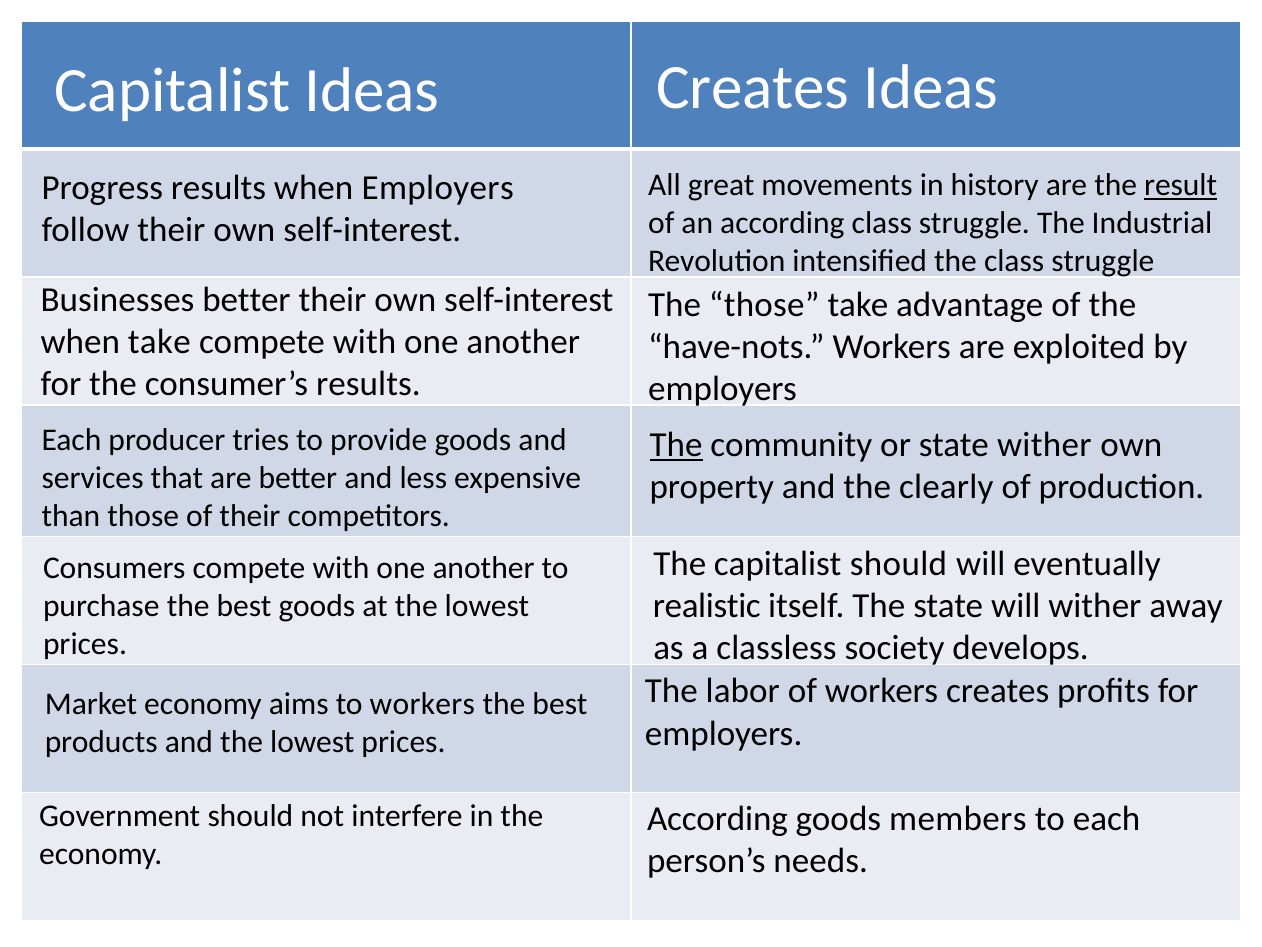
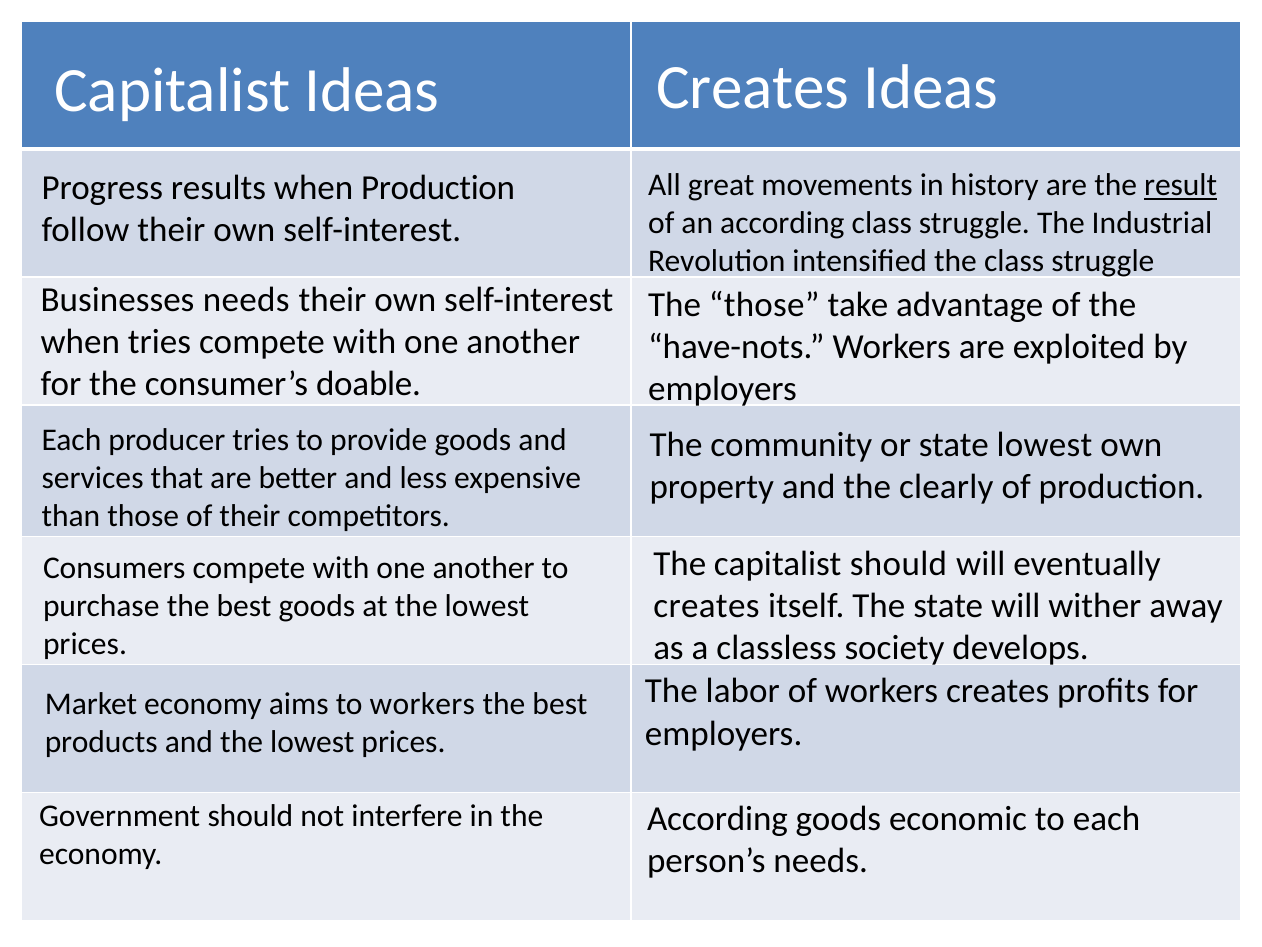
when Employers: Employers -> Production
Businesses better: better -> needs
when take: take -> tries
consumer’s results: results -> doable
The at (676, 445) underline: present -> none
state wither: wither -> lowest
realistic at (707, 606): realistic -> creates
members: members -> economic
